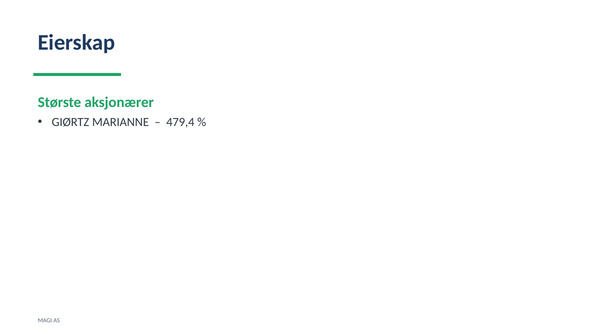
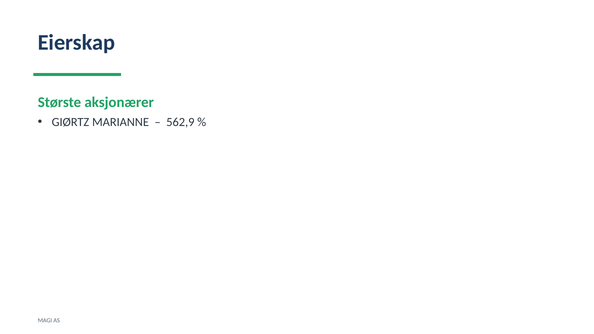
479,4: 479,4 -> 562,9
